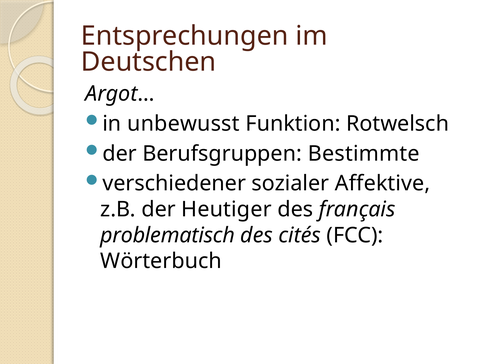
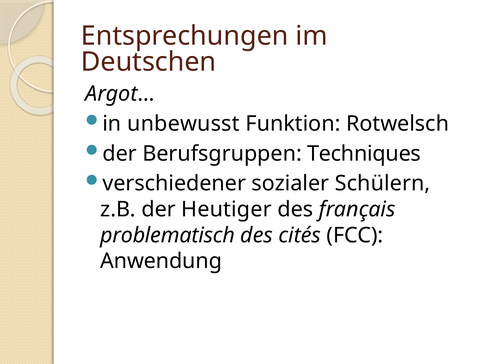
Bestimmte: Bestimmte -> Techniques
Affektive: Affektive -> Schülern
Wörterbuch: Wörterbuch -> Anwendung
